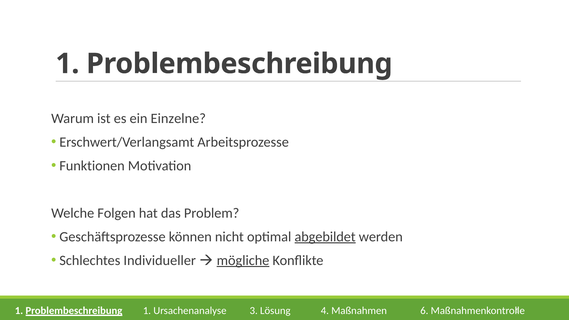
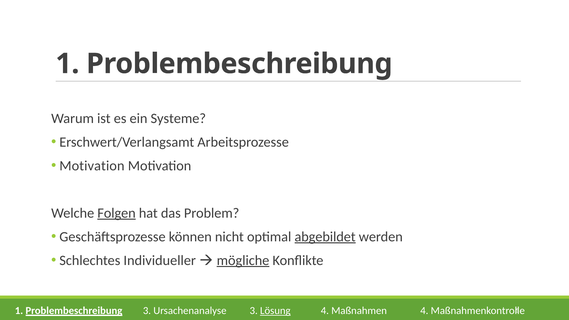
Einzelne: Einzelne -> Systeme
Funktionen at (92, 166): Funktionen -> Motivation
Folgen underline: none -> present
Problembeschreibung 1: 1 -> 3
Lösung underline: none -> present
Maßnahmen 6: 6 -> 4
